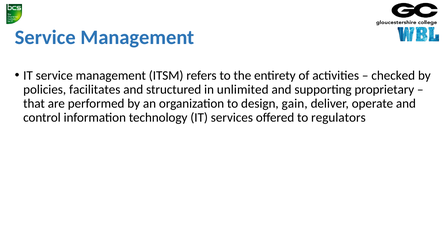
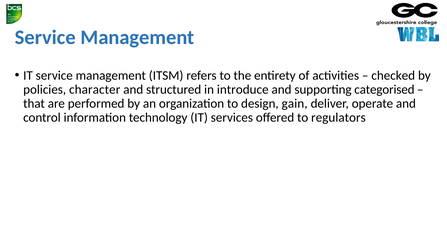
facilitates: facilitates -> character
unlimited: unlimited -> introduce
proprietary: proprietary -> categorised
